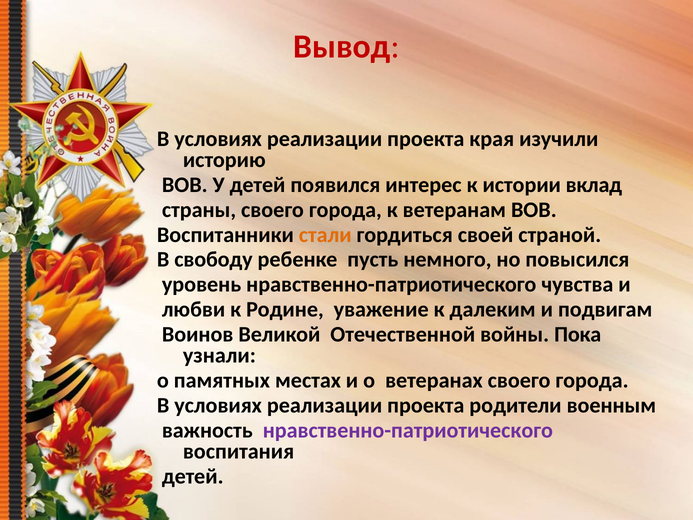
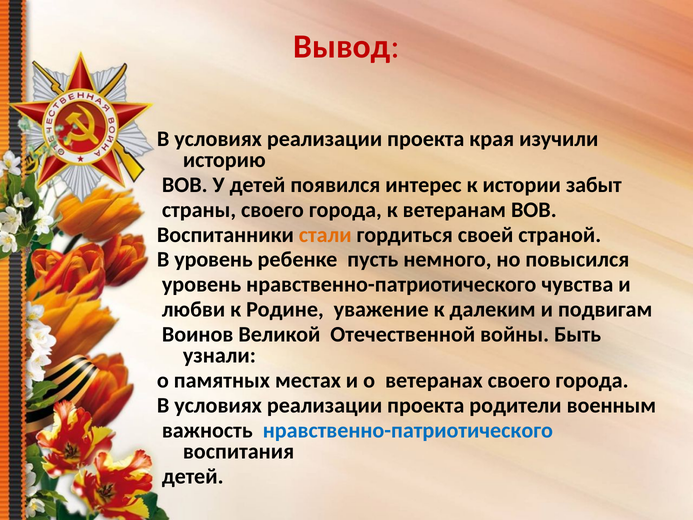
вклад: вклад -> забыт
В свободу: свободу -> уровень
Пока: Пока -> Быть
нравственно-патриотического at (408, 430) colour: purple -> blue
